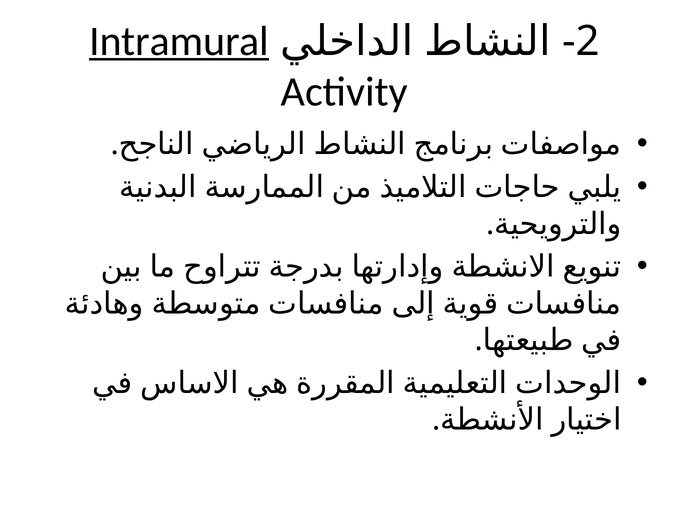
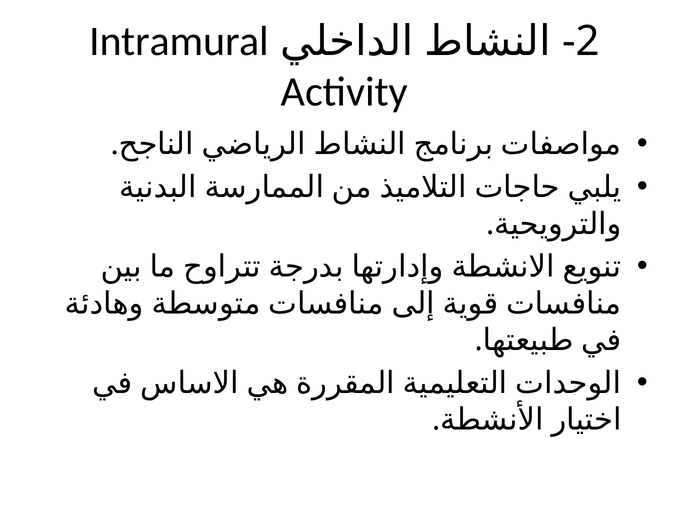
Intramural underline: present -> none
